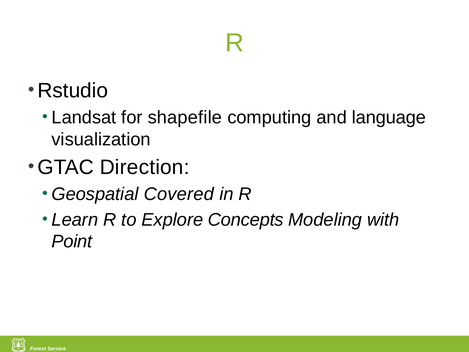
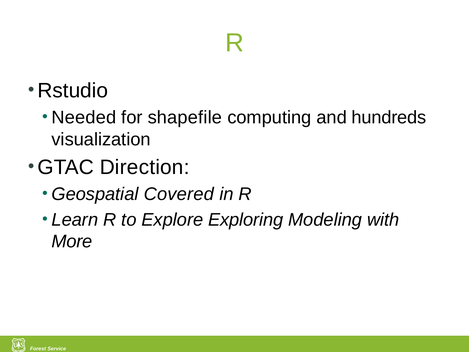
Landsat: Landsat -> Needed
language: language -> hundreds
Concepts: Concepts -> Exploring
Point: Point -> More
